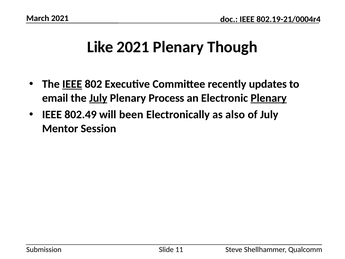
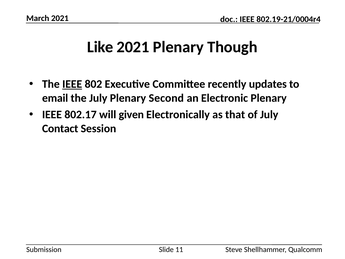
July at (98, 98) underline: present -> none
Process: Process -> Second
Plenary at (269, 98) underline: present -> none
802.49: 802.49 -> 802.17
been: been -> given
also: also -> that
Mentor: Mentor -> Contact
